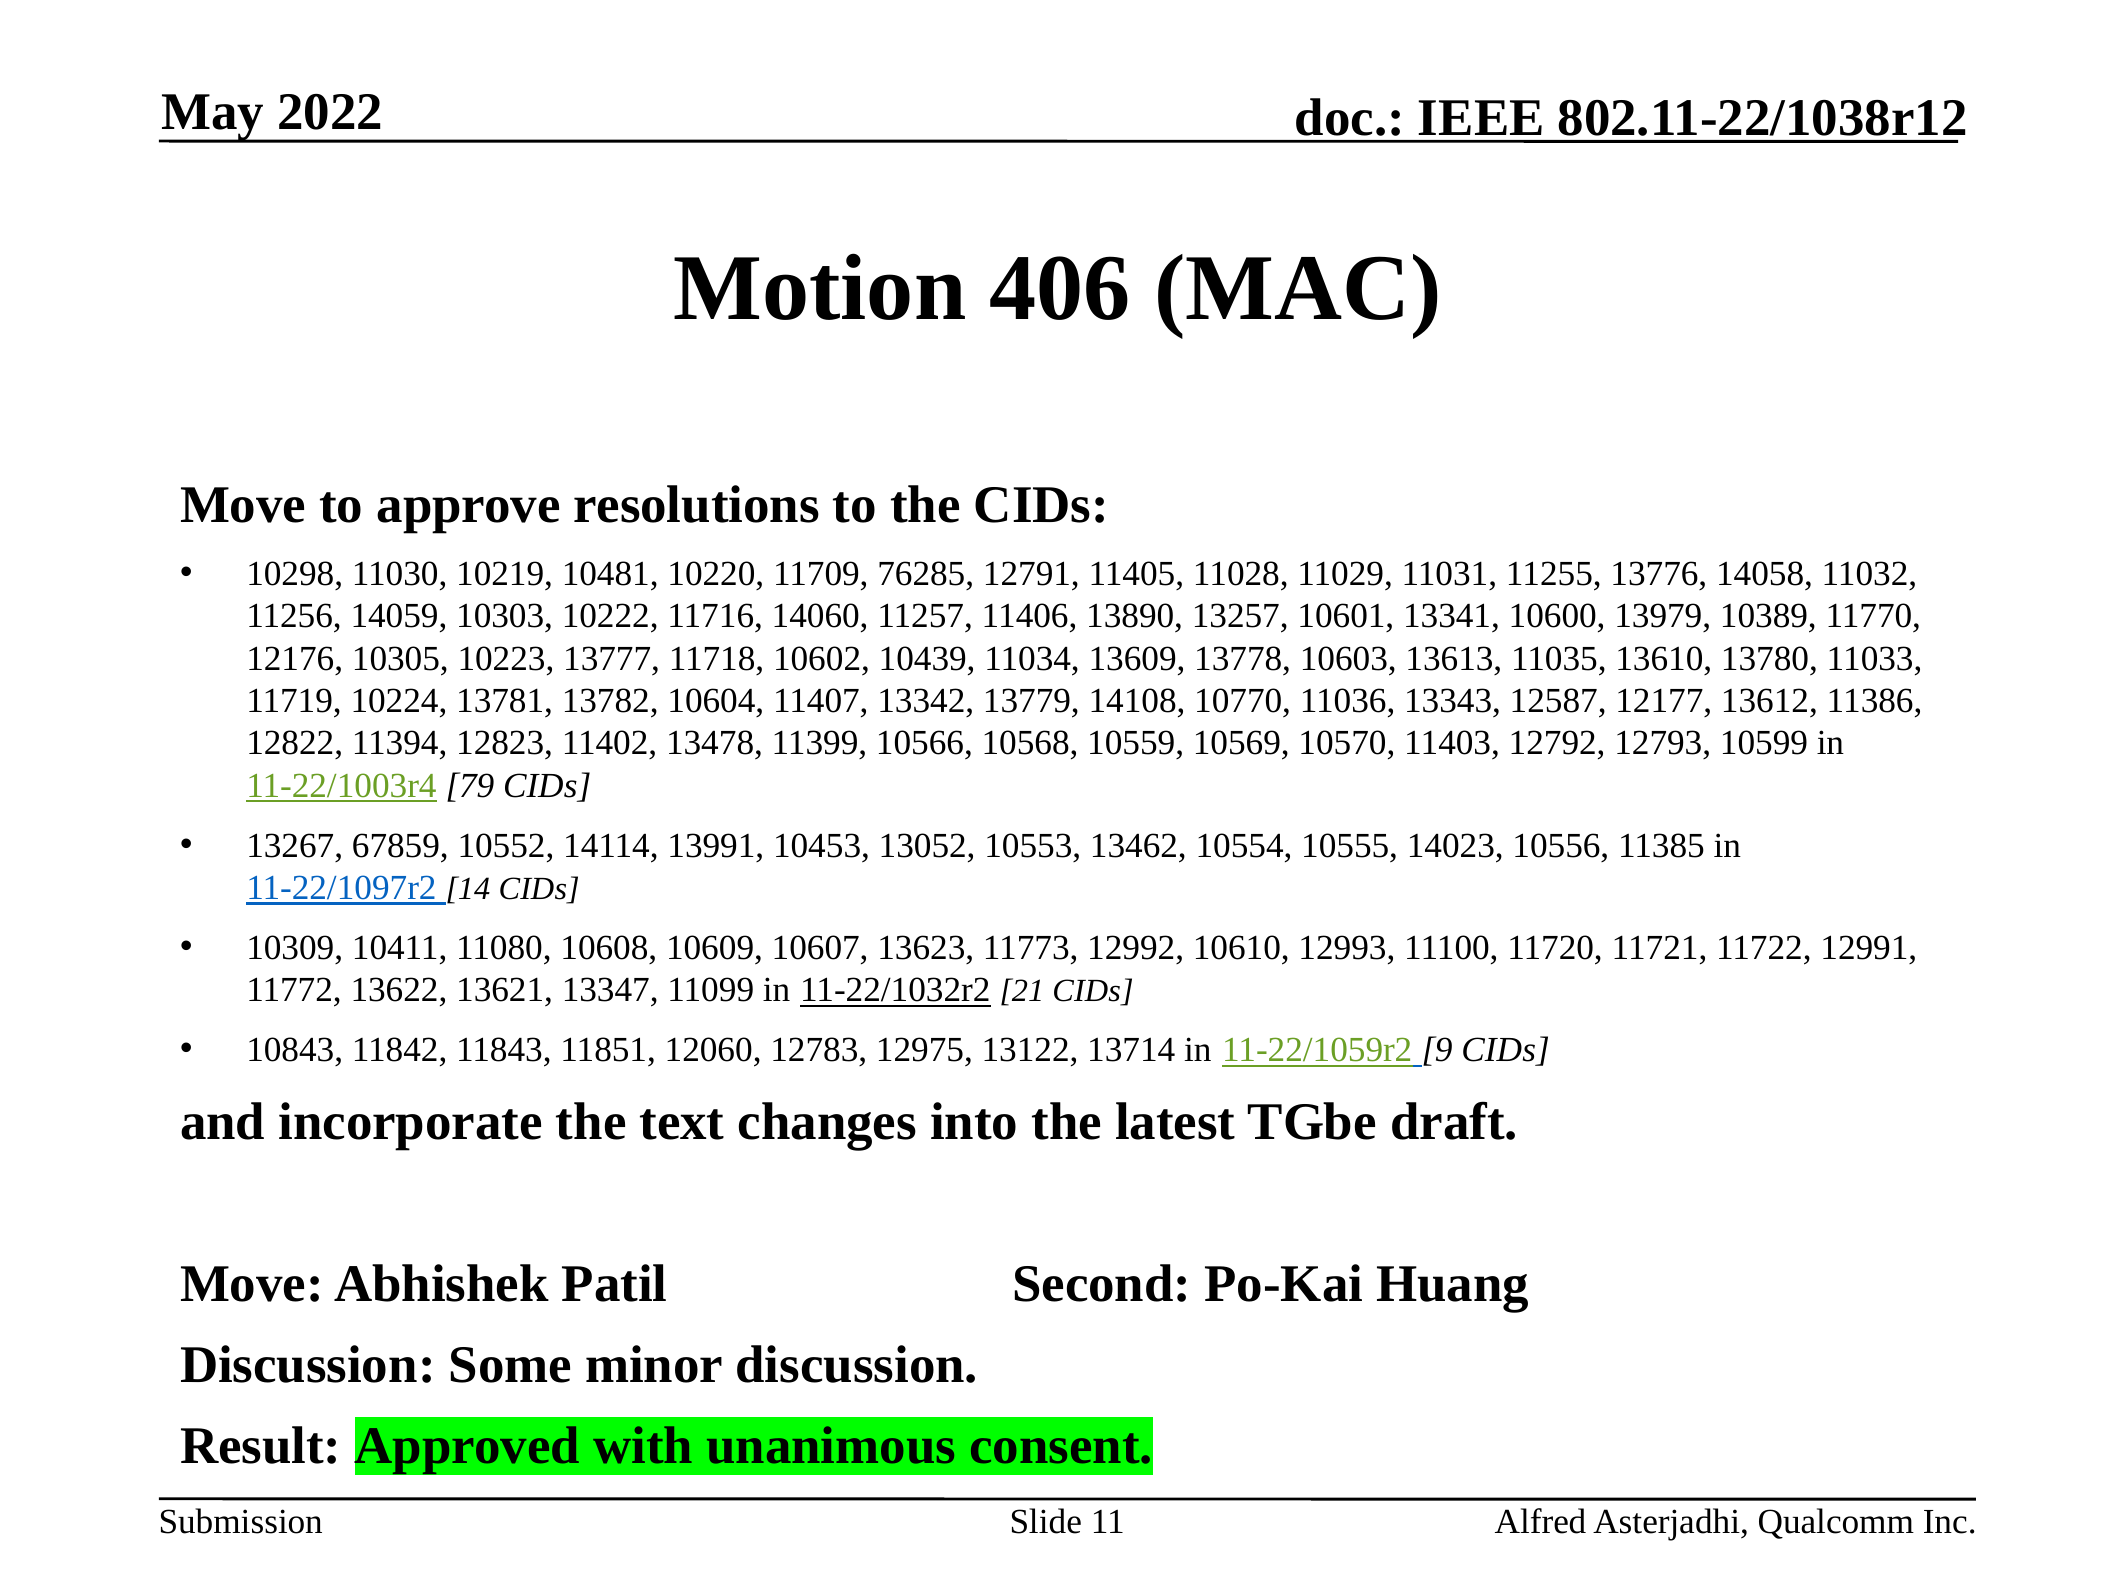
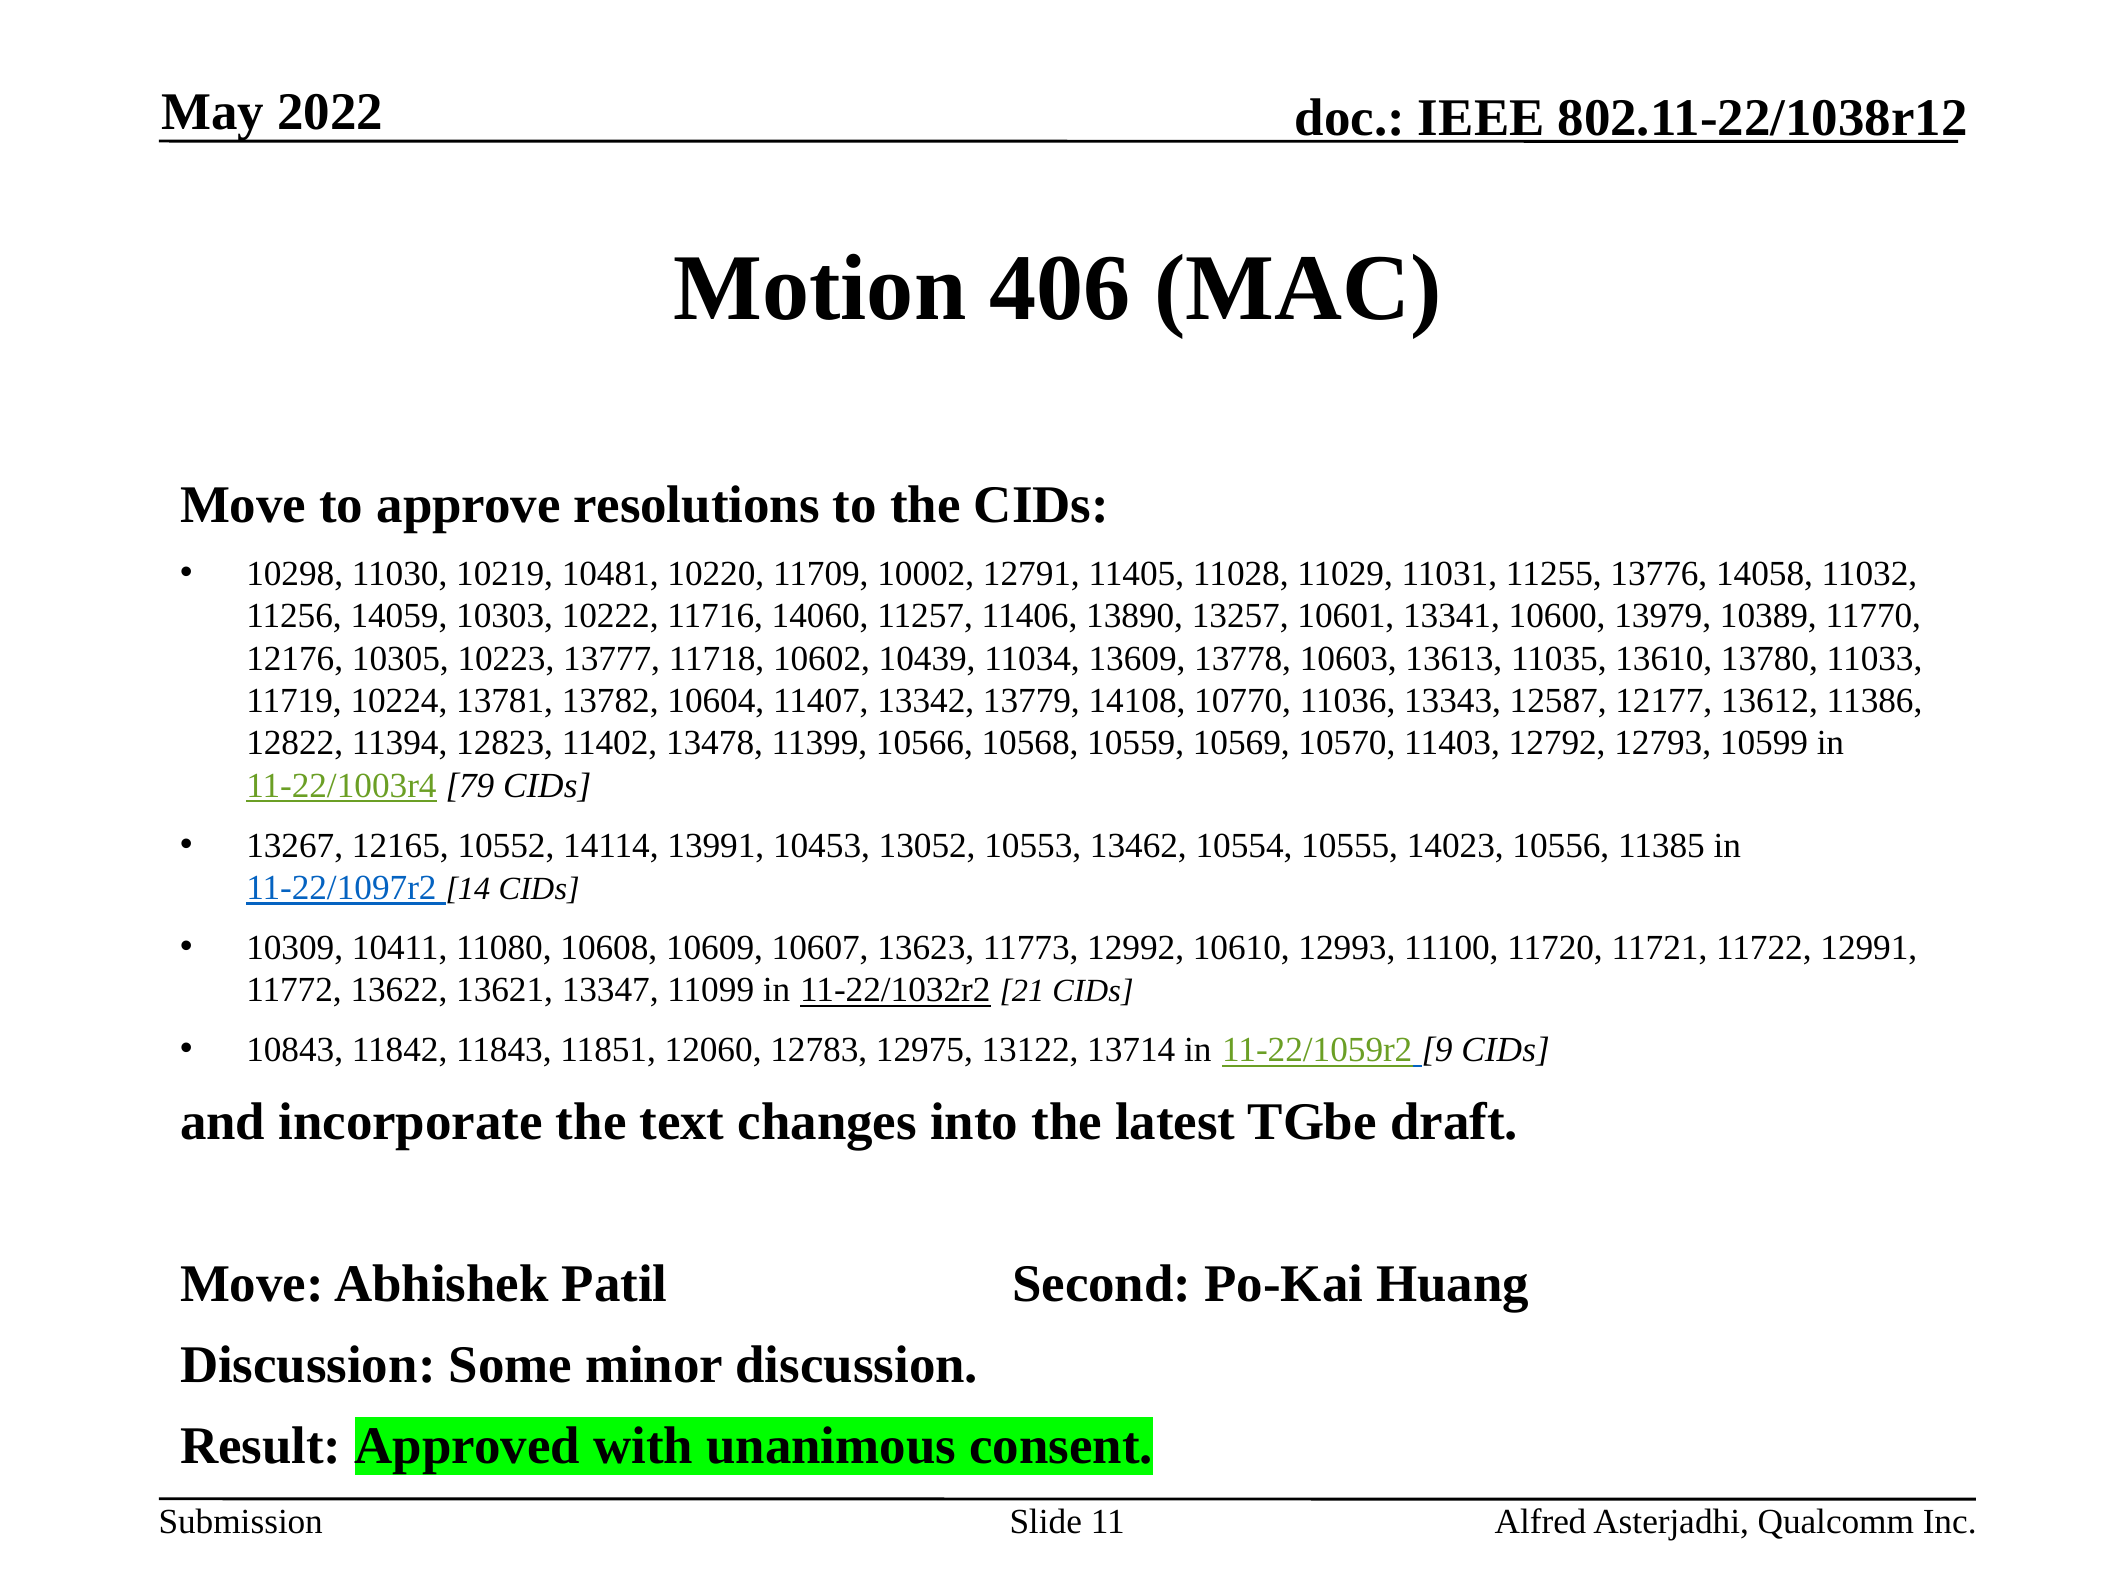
76285: 76285 -> 10002
67859: 67859 -> 12165
